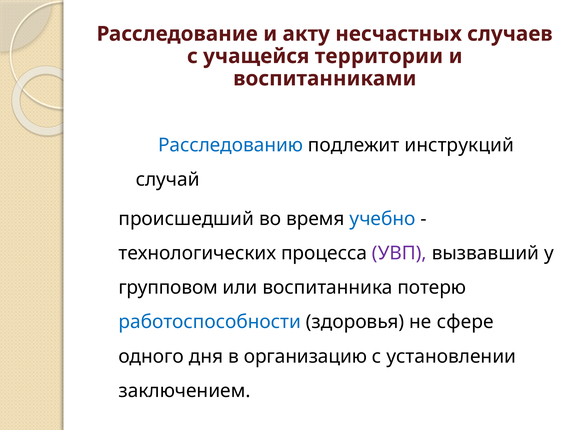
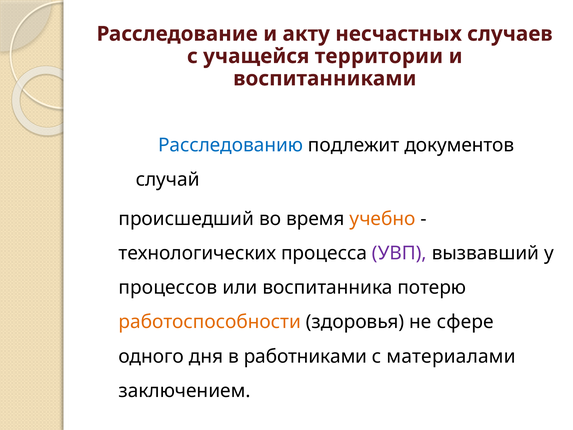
инструкций: инструкций -> документов
учебно colour: blue -> orange
групповом: групповом -> процессов
работоспособности colour: blue -> orange
организацию: организацию -> работниками
установлении: установлении -> материалами
